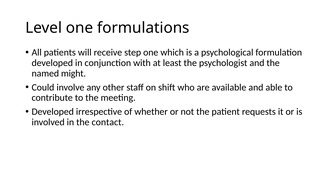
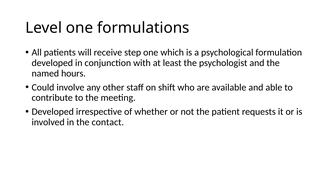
might: might -> hours
